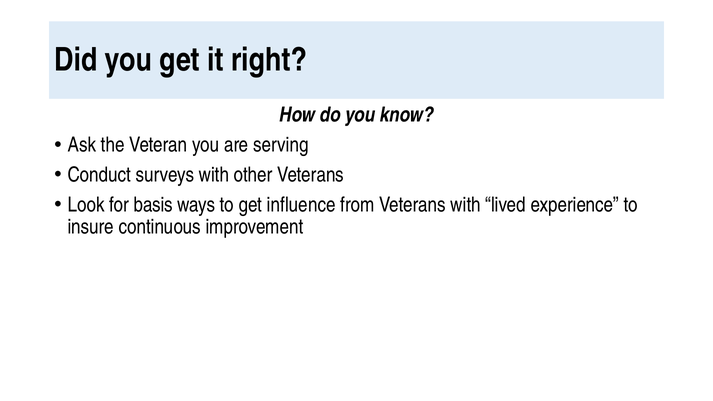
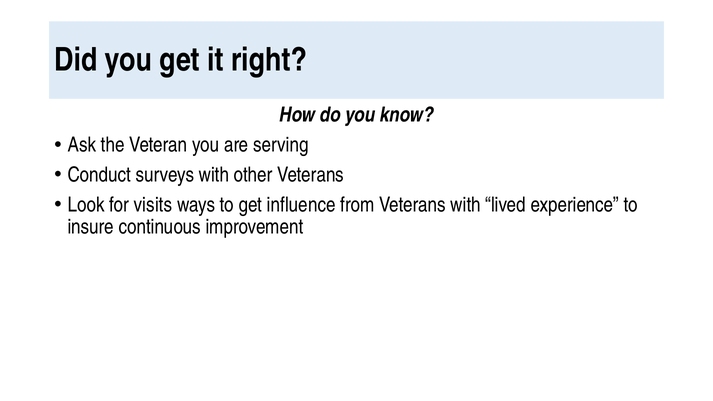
basis: basis -> visits
